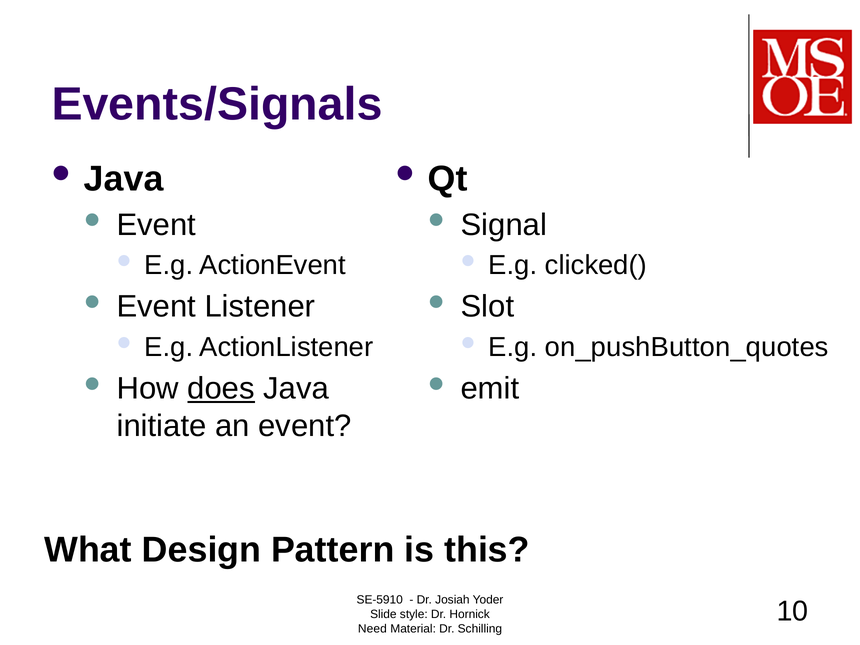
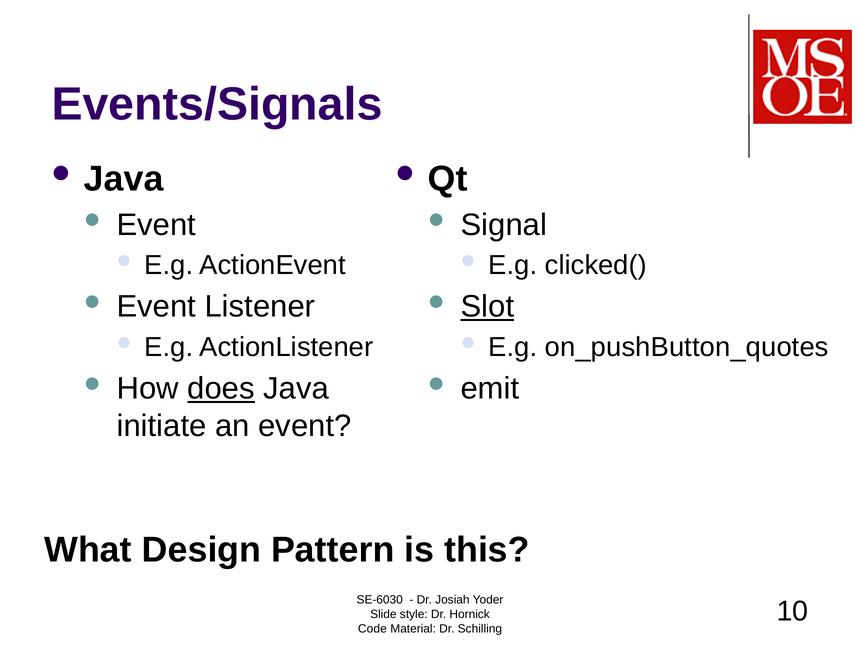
Slot underline: none -> present
SE-5910: SE-5910 -> SE-6030
Need: Need -> Code
